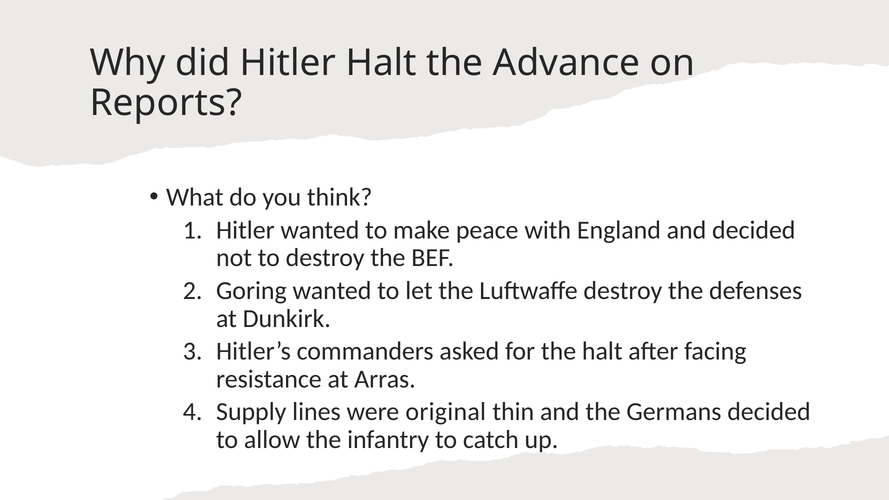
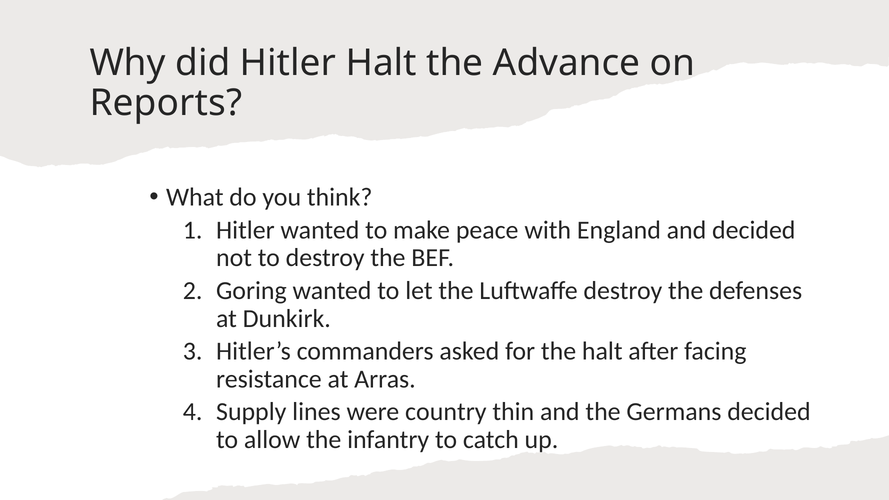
original: original -> country
